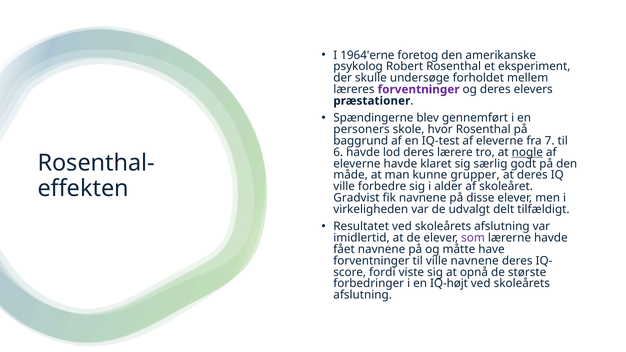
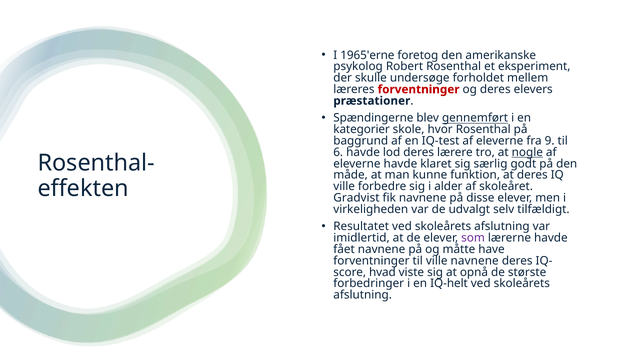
1964'erne: 1964'erne -> 1965'erne
forventninger at (419, 89) colour: purple -> red
gennemført underline: none -> present
personers: personers -> kategorier
7: 7 -> 9
grupper: grupper -> funktion
delt: delt -> selv
fordi: fordi -> hvad
IQ-højt: IQ-højt -> IQ-helt
